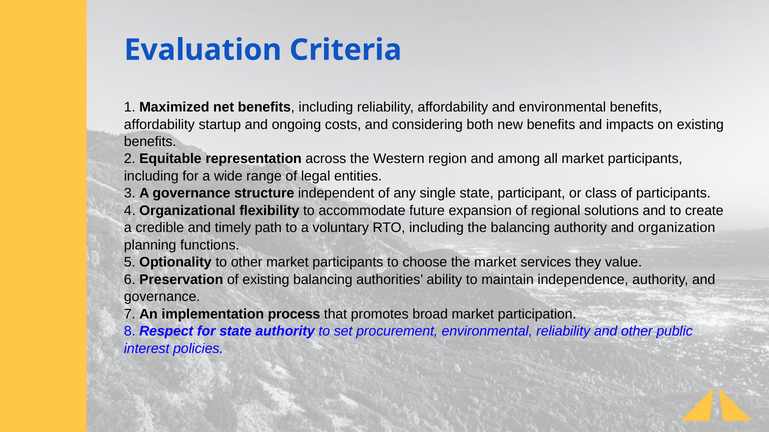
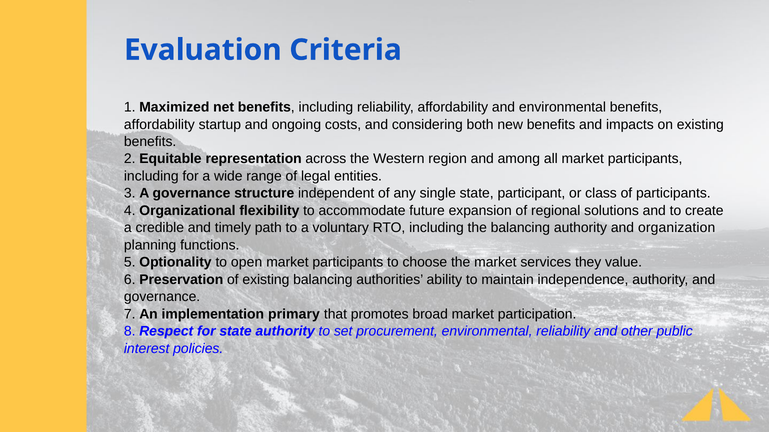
to other: other -> open
process: process -> primary
